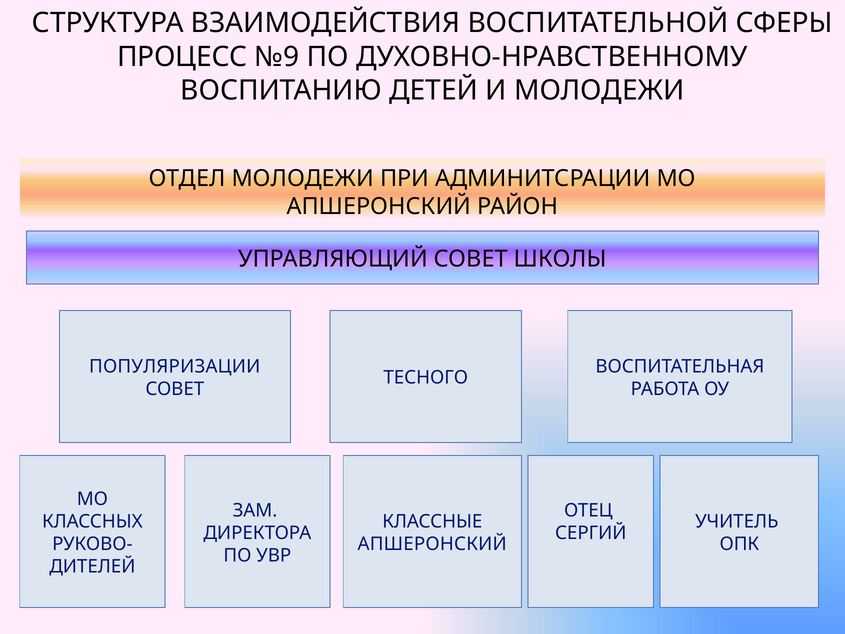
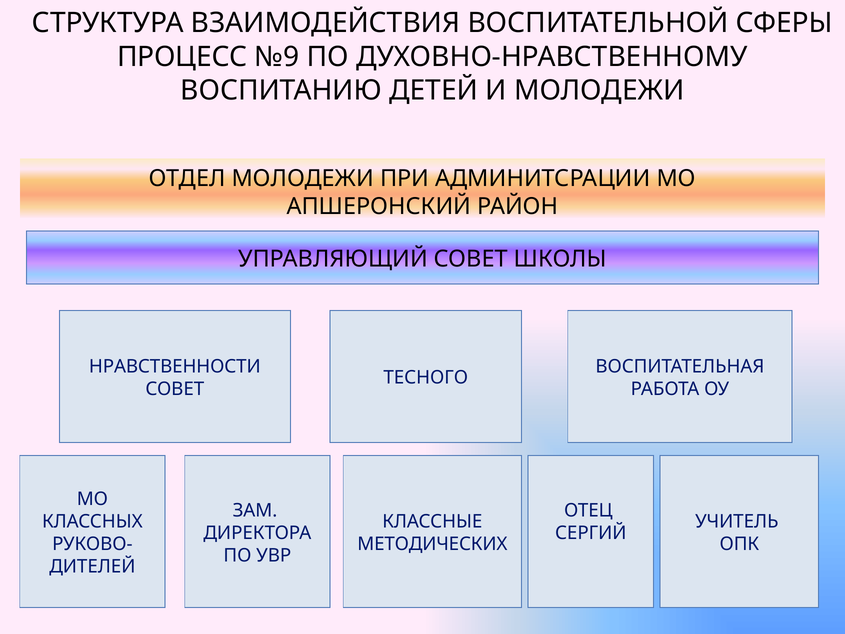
ПОПУЛЯРИЗАЦИИ: ПОПУЛЯРИЗАЦИИ -> НРАВСТВЕННОСТИ
АПШЕРОНСКИЙ at (432, 544): АПШЕРОНСКИЙ -> МЕТОДИЧЕСКИХ
